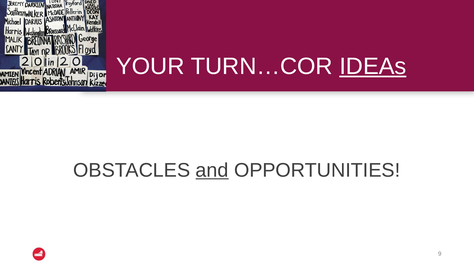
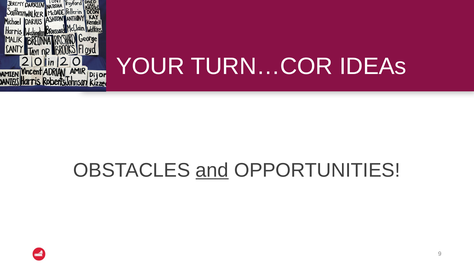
IDEAs underline: present -> none
